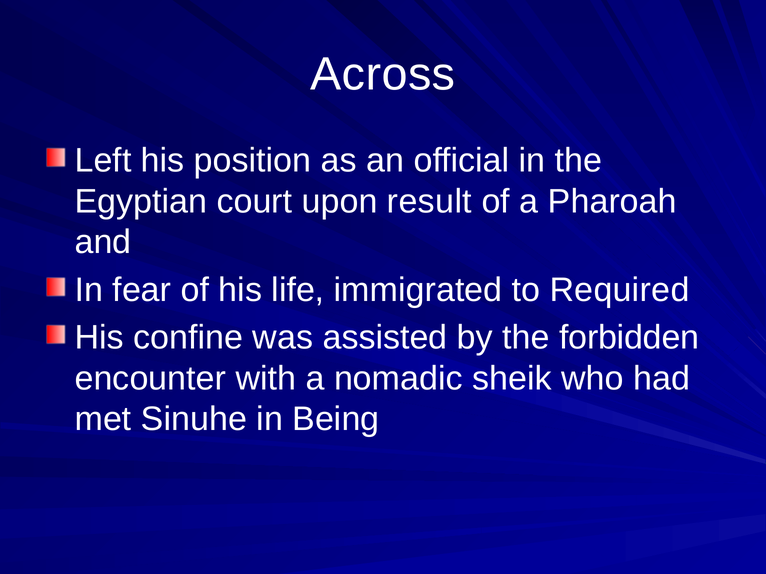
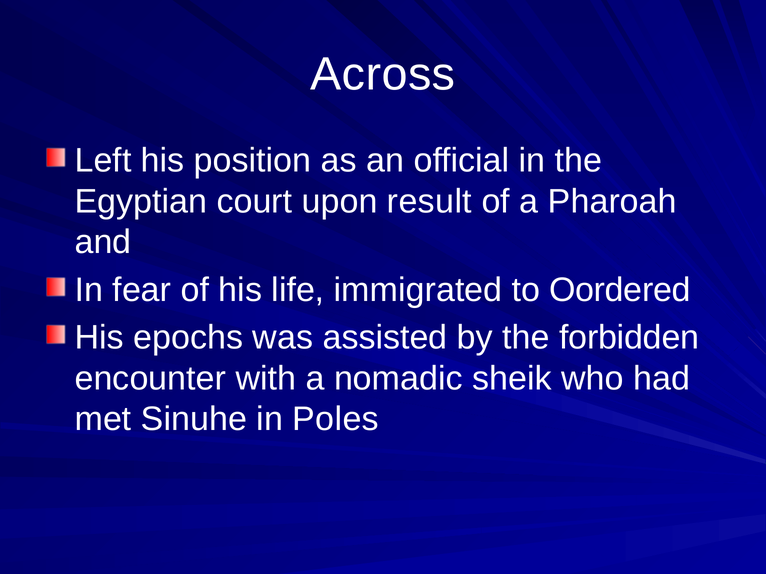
Required: Required -> Oordered
confine: confine -> epochs
Being: Being -> Poles
